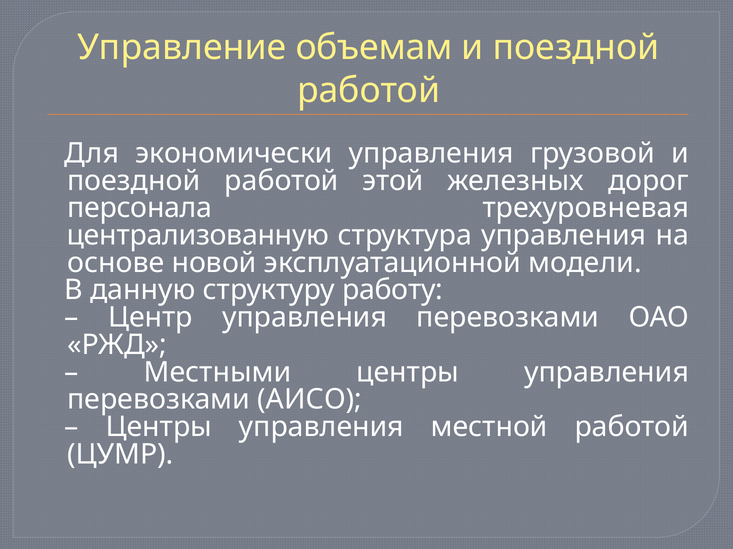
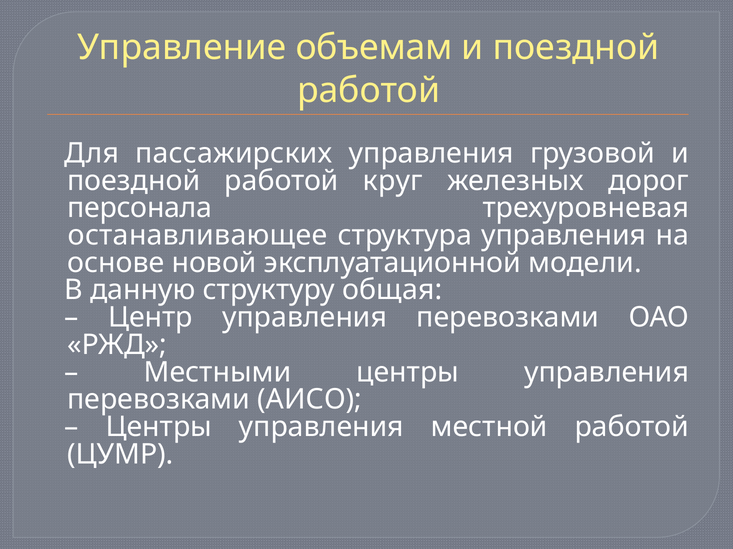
экономически: экономически -> пассажирских
этой: этой -> круг
централизованную: централизованную -> останавливающее
работу: работу -> общая
